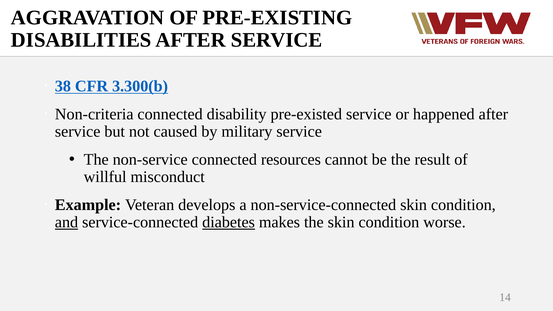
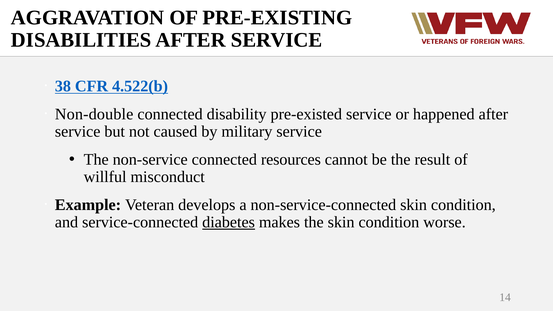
3.300(b: 3.300(b -> 4.522(b
Non-criteria: Non-criteria -> Non-double
and underline: present -> none
